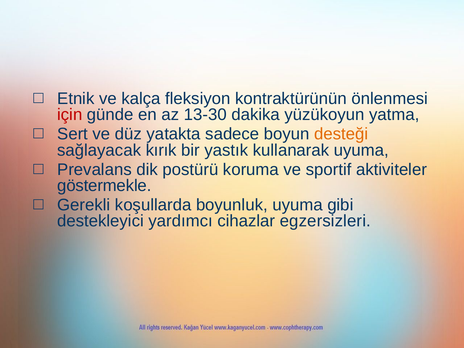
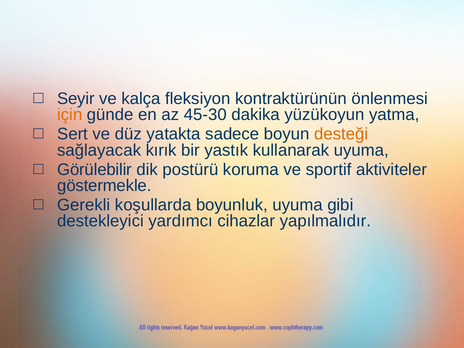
Etnik: Etnik -> Seyir
için colour: red -> orange
13-30: 13-30 -> 45-30
Prevalans: Prevalans -> Görülebilir
egzersizleri: egzersizleri -> yapılmalıdır
